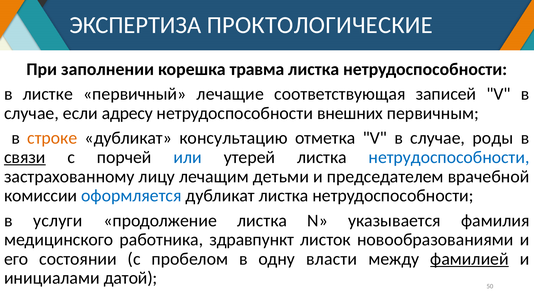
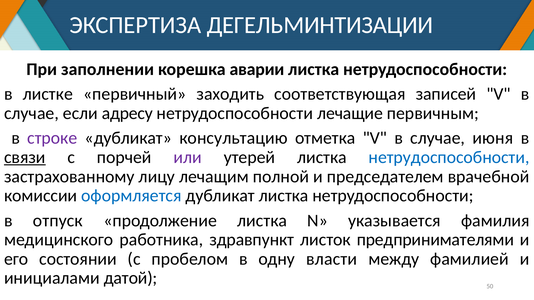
ПРОКТОЛОГИЧЕСКИЕ: ПРОКТОЛОГИЧЕСКИЕ -> ДЕГЕЛЬМИНТИЗАЦИИ
травма: травма -> аварии
лечащие: лечащие -> заходить
внешних: внешних -> лечащие
строке colour: orange -> purple
роды: роды -> июня
или colour: blue -> purple
детьми: детьми -> полной
услуги: услуги -> отпуск
новообразованиями: новообразованиями -> предпринимателями
фамилией underline: present -> none
